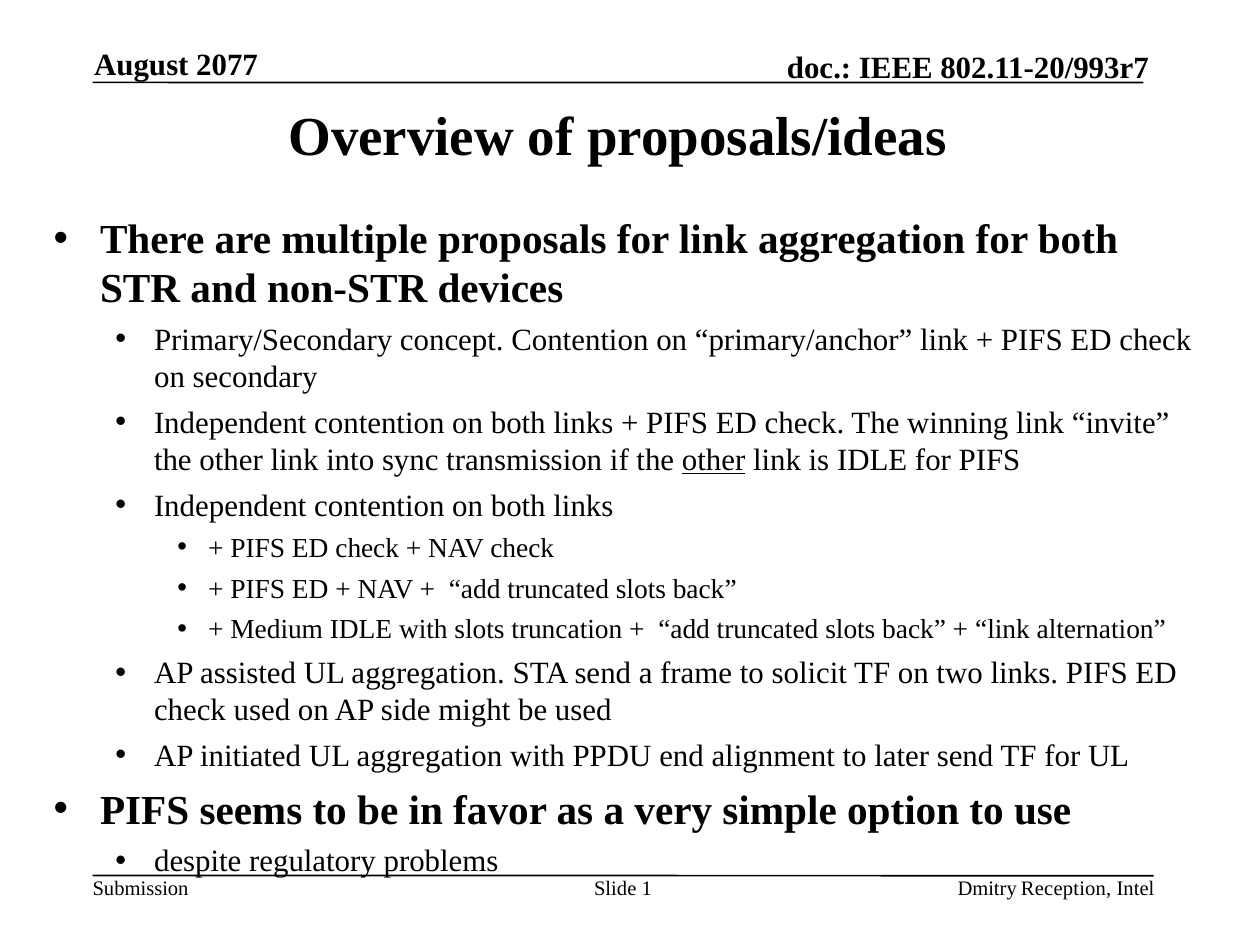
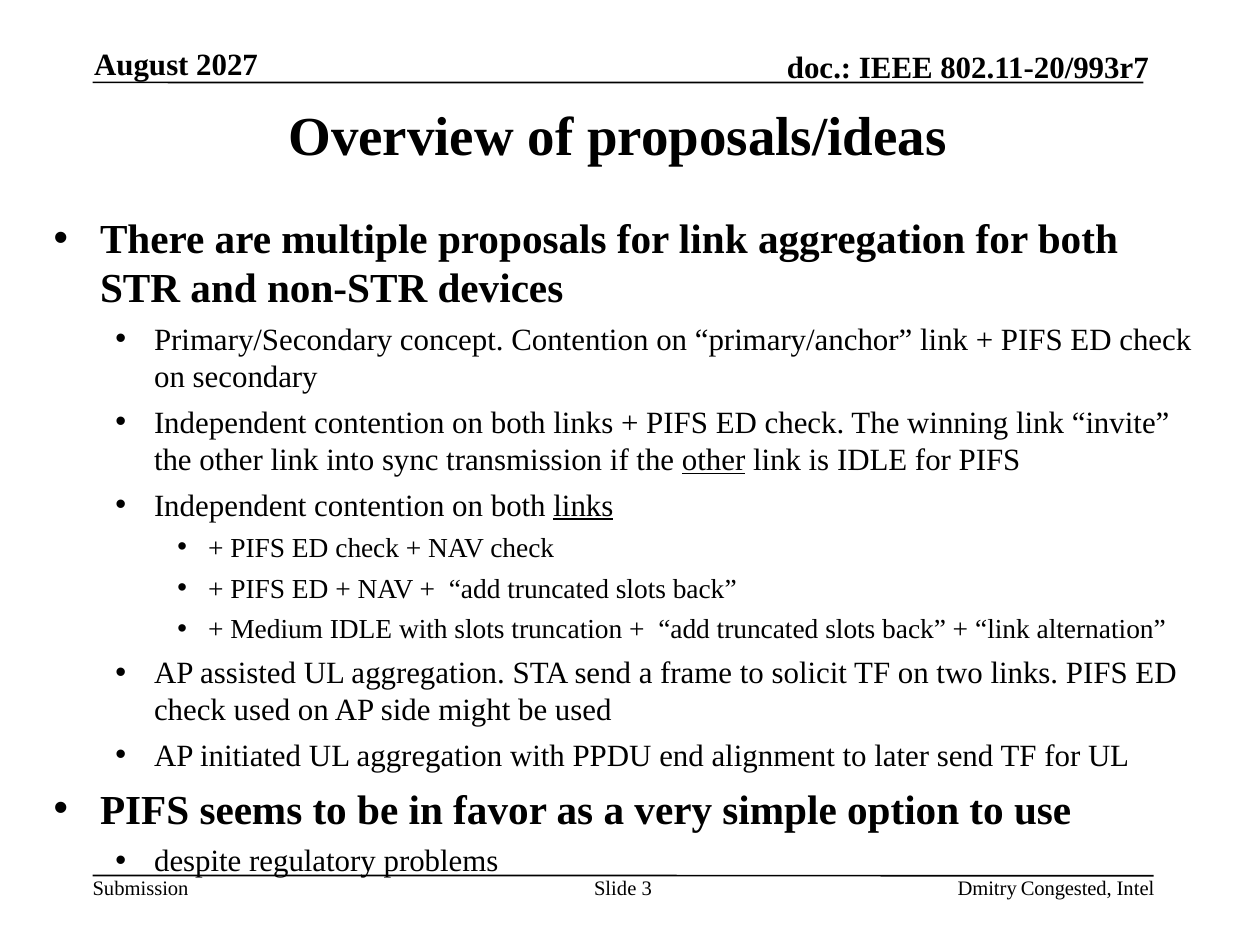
2077: 2077 -> 2027
links at (583, 506) underline: none -> present
1: 1 -> 3
Reception: Reception -> Congested
